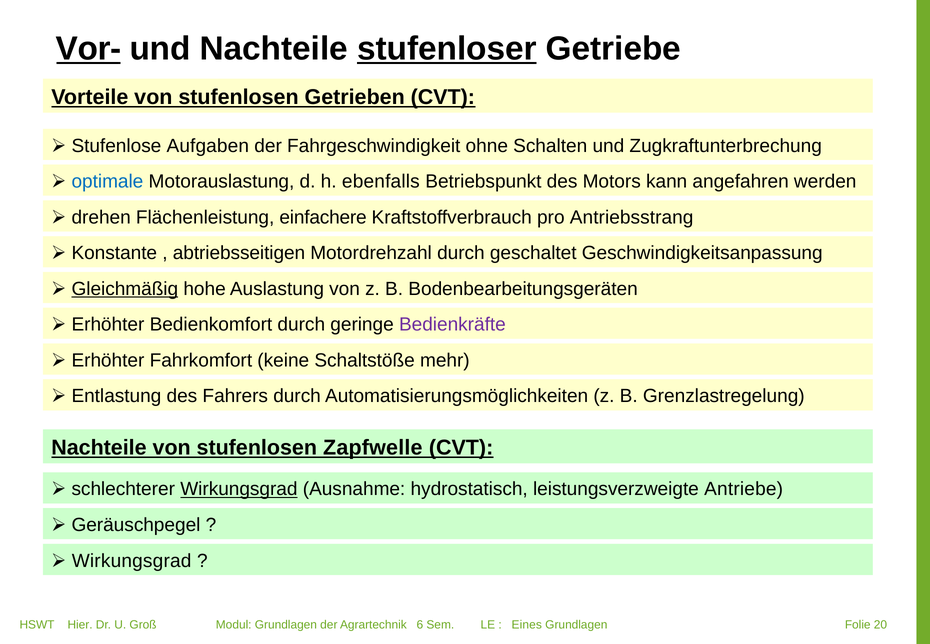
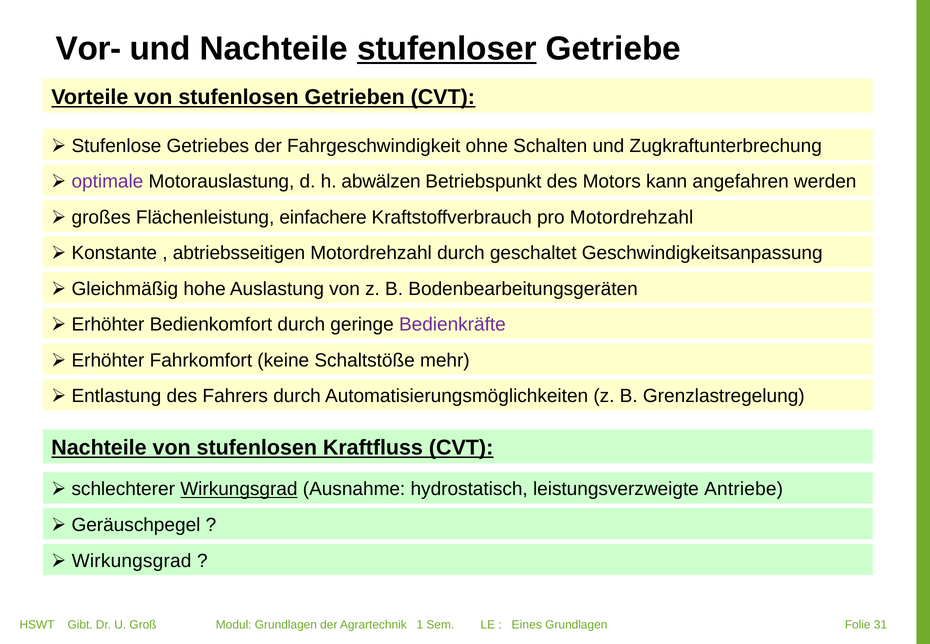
Vor- underline: present -> none
Aufgaben: Aufgaben -> Getriebes
optimale colour: blue -> purple
ebenfalls: ebenfalls -> abwälzen
drehen: drehen -> großes
pro Antriebsstrang: Antriebsstrang -> Motordrehzahl
Gleichmäßig underline: present -> none
Zapfwelle: Zapfwelle -> Kraftfluss
Hier: Hier -> Gibt
6: 6 -> 1
20: 20 -> 31
